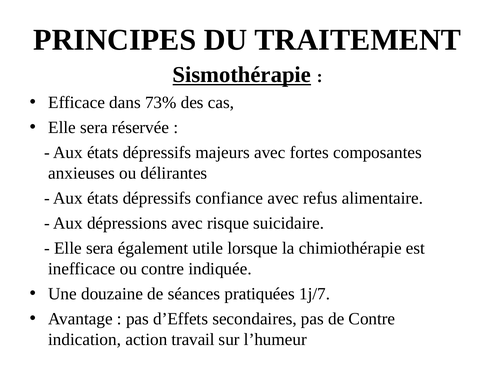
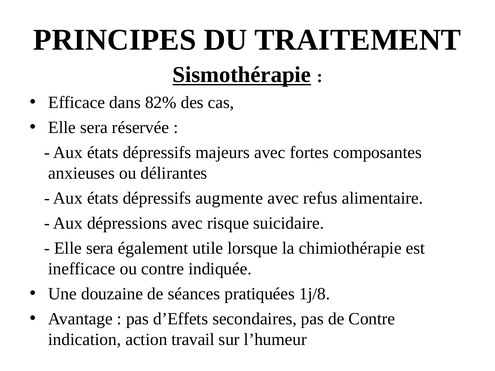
73%: 73% -> 82%
confiance: confiance -> augmente
1j/7: 1j/7 -> 1j/8
